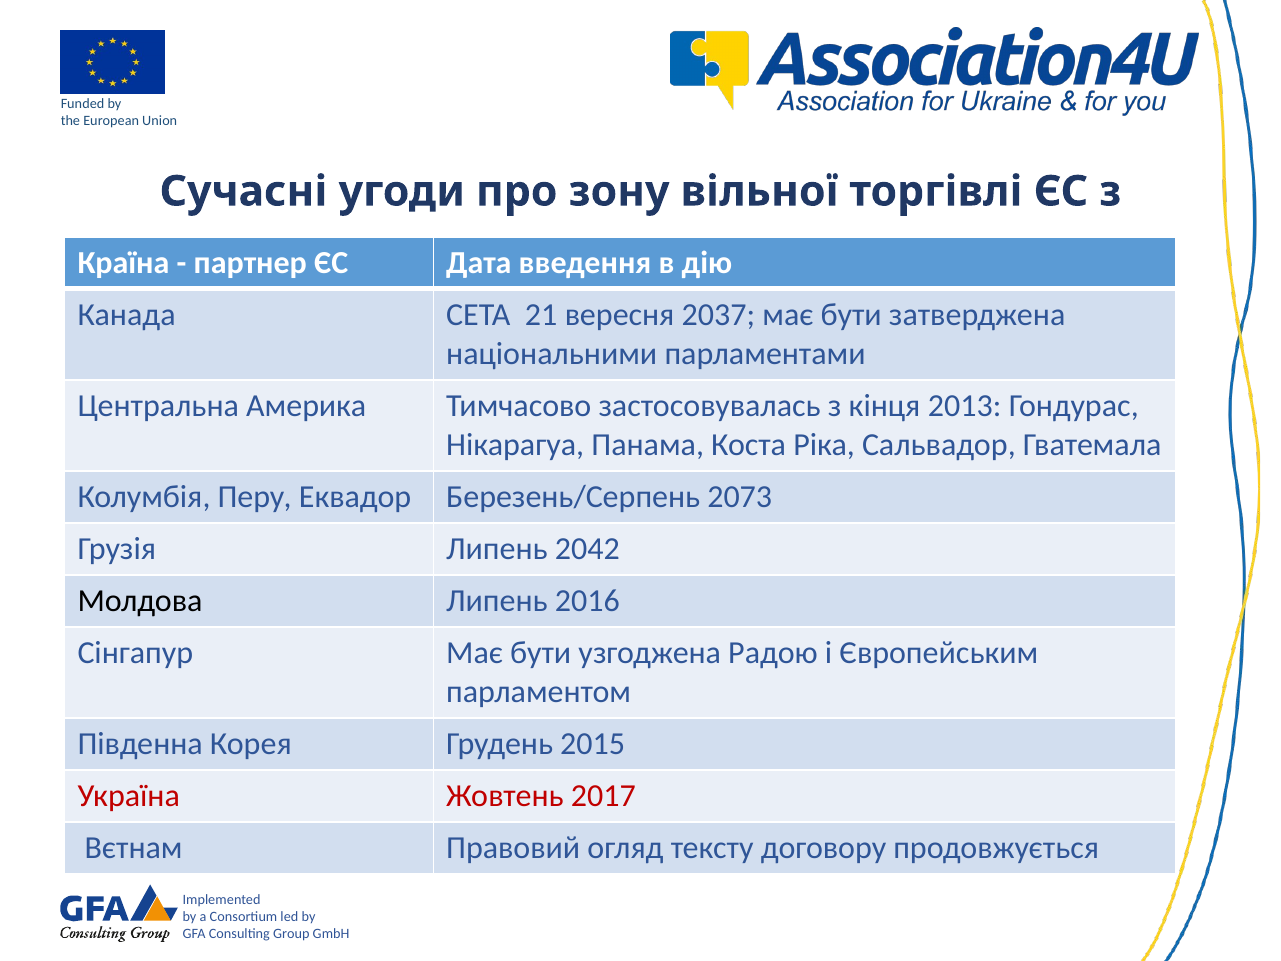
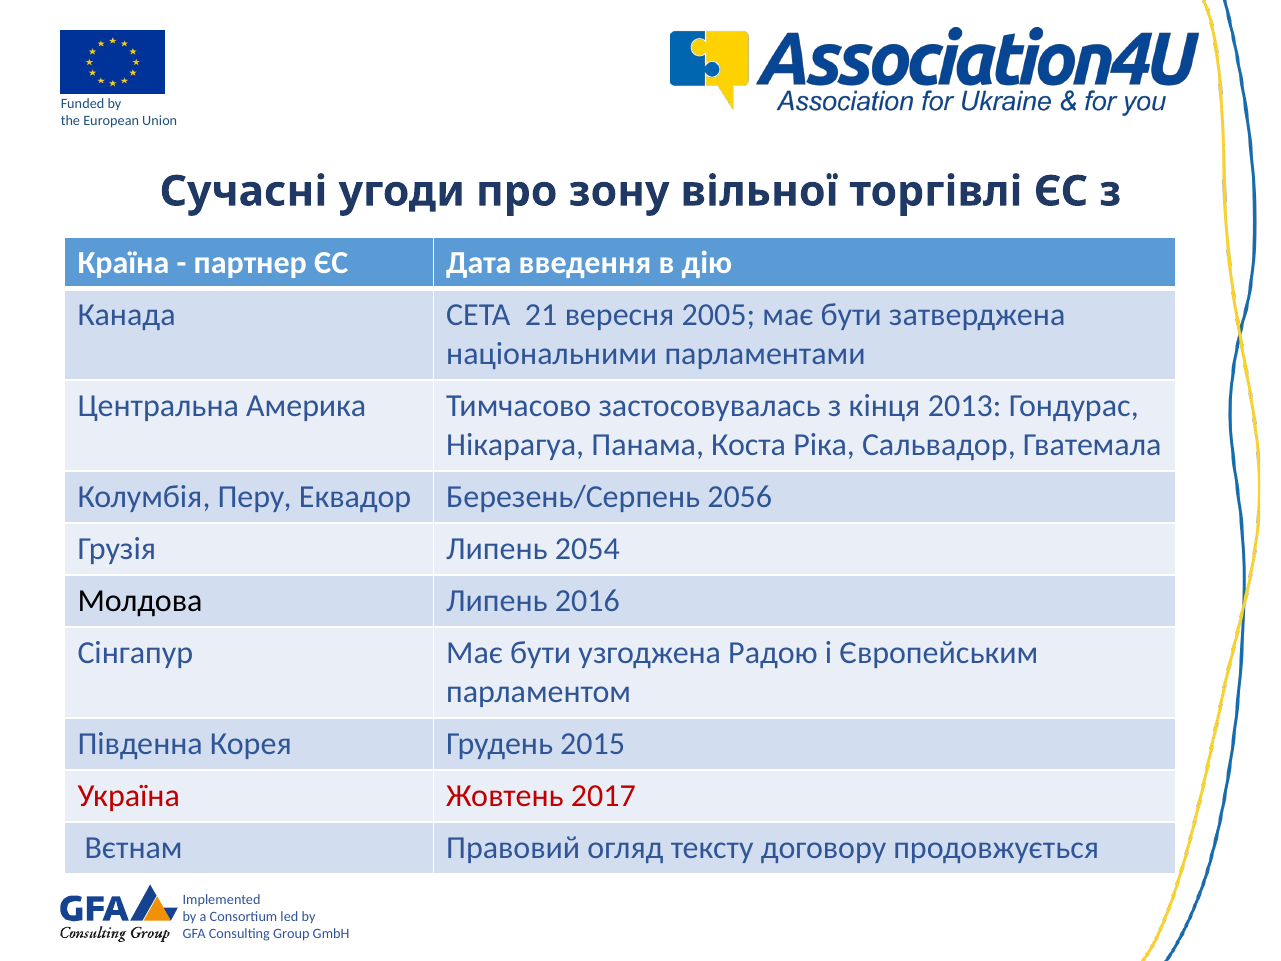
2037: 2037 -> 2005
2073: 2073 -> 2056
2042: 2042 -> 2054
